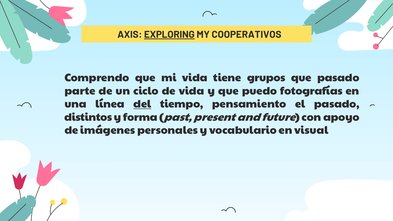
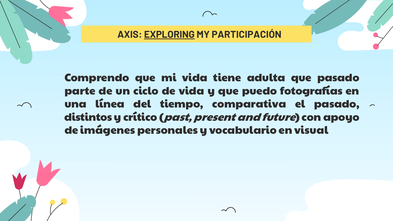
COOPERATIVOS: COOPERATIVOS -> PARTICIPACIÓN
grupos: grupos -> adulta
del underline: present -> none
pensamiento: pensamiento -> comparativa
forma: forma -> crítico
